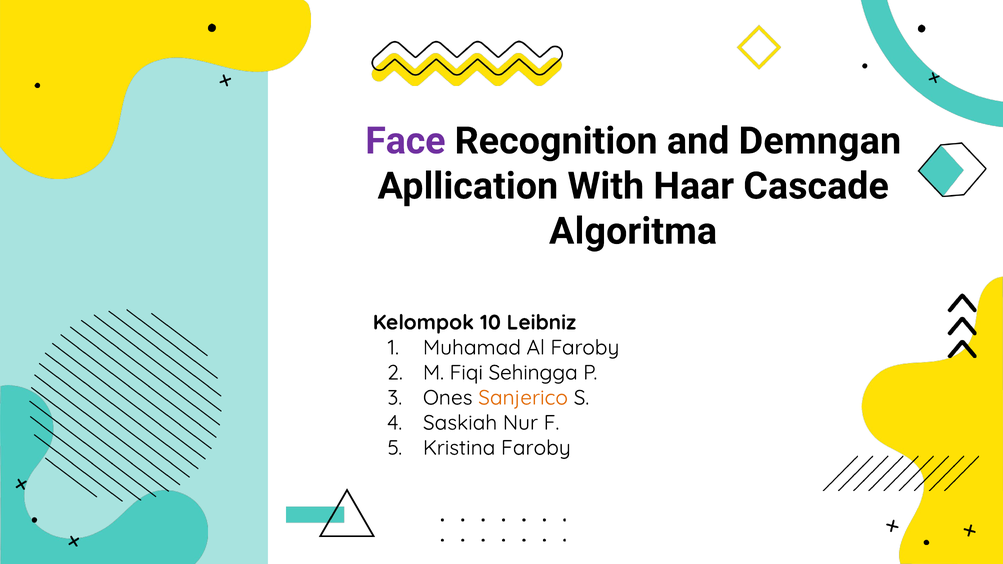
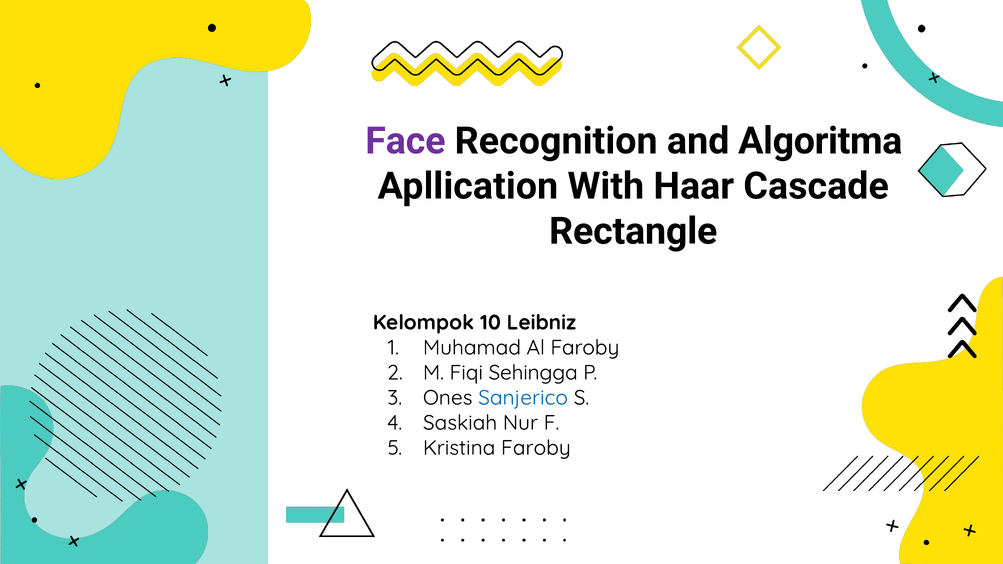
Demngan: Demngan -> Algoritma
Algoritma: Algoritma -> Rectangle
Sanjerico colour: orange -> blue
